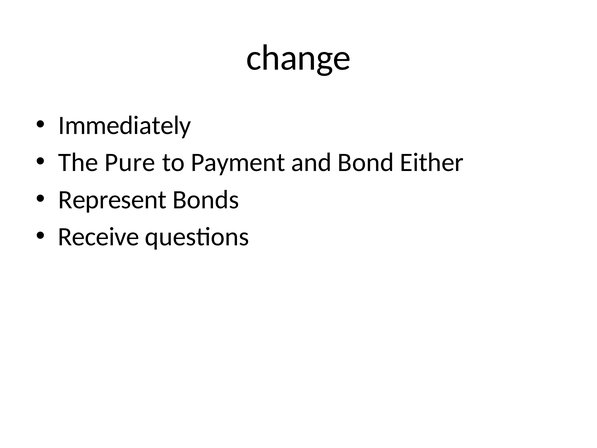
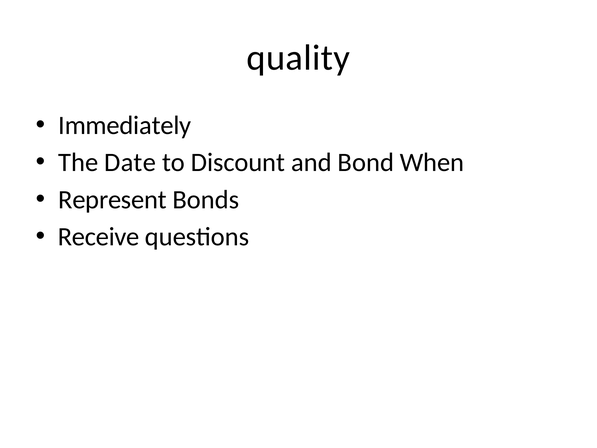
change: change -> quality
Pure: Pure -> Date
Payment: Payment -> Discount
Either: Either -> When
